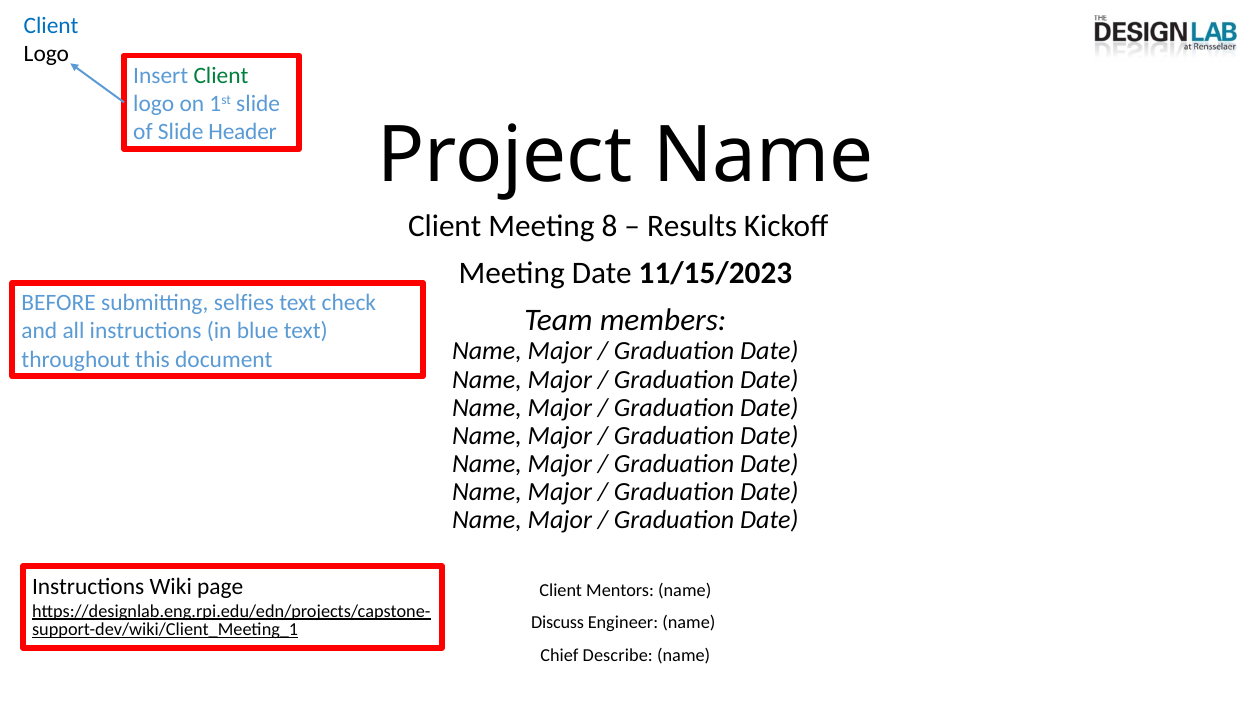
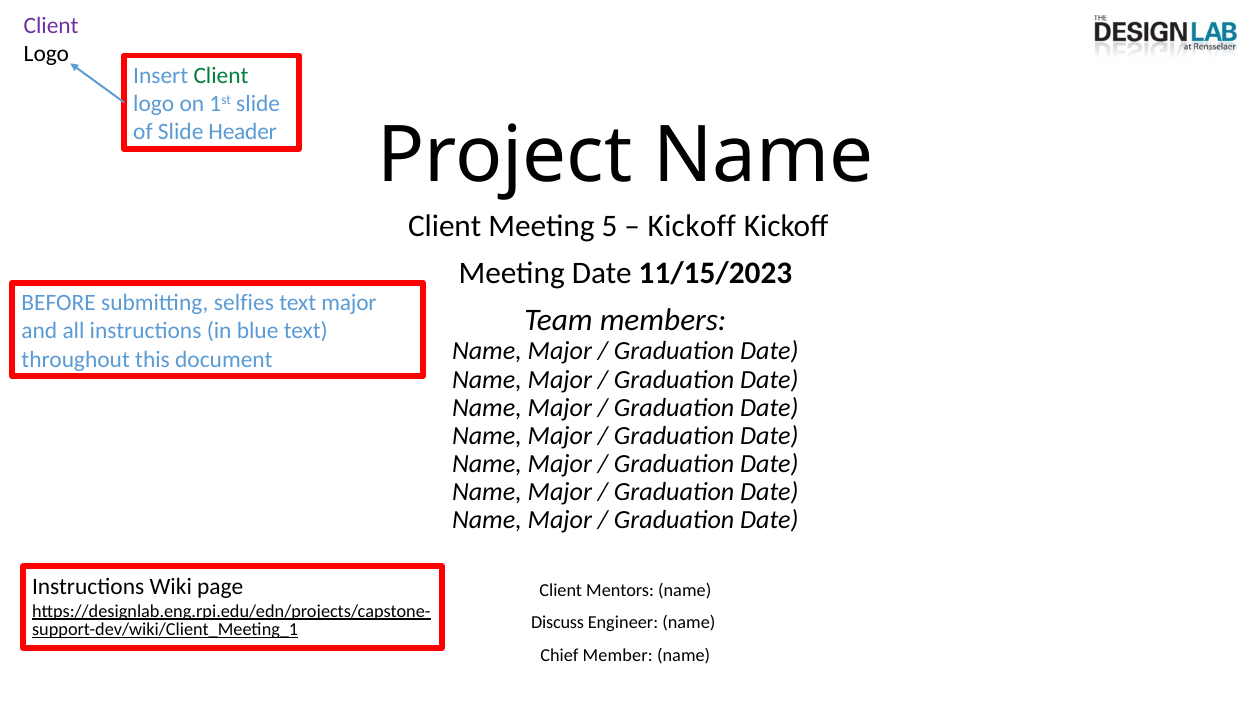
Client at (51, 25) colour: blue -> purple
8: 8 -> 5
Results at (692, 227): Results -> Kickoff
text check: check -> major
Describe: Describe -> Member
